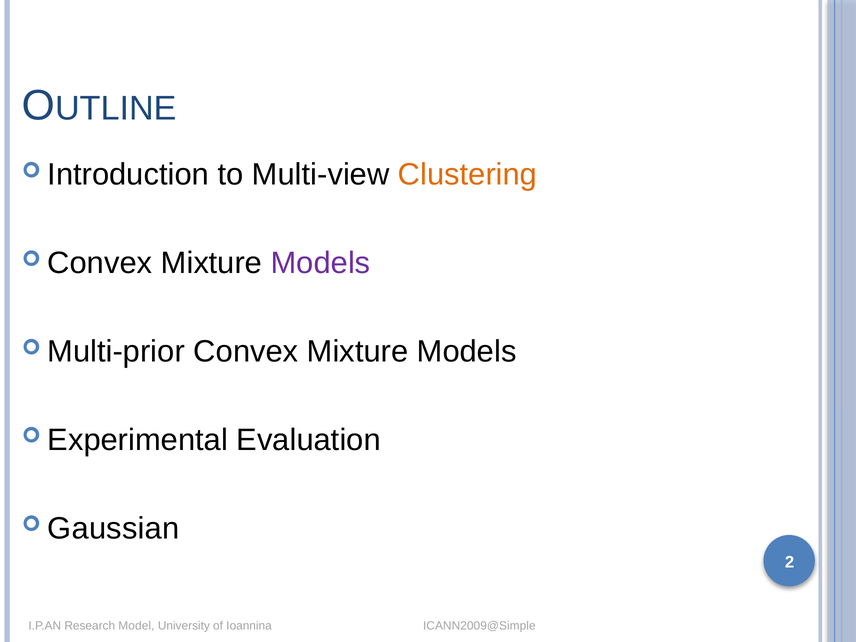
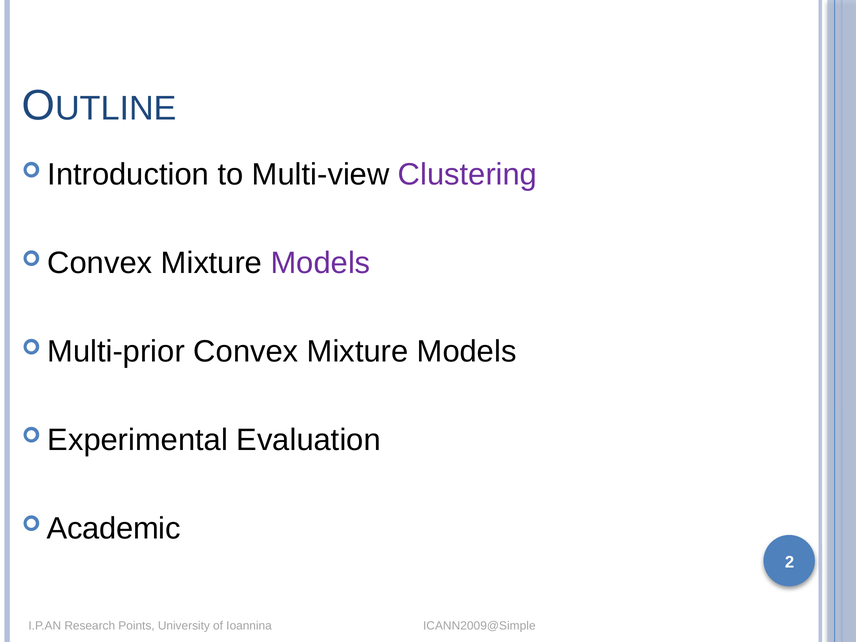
Clustering colour: orange -> purple
Gaussian: Gaussian -> Academic
Model: Model -> Points
